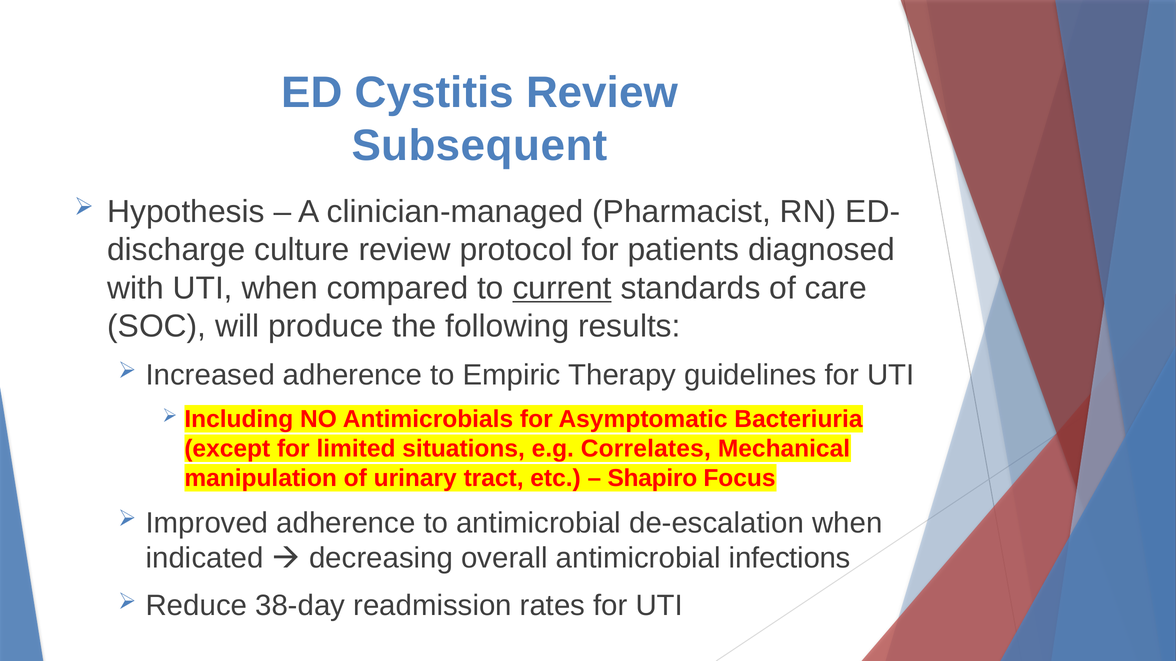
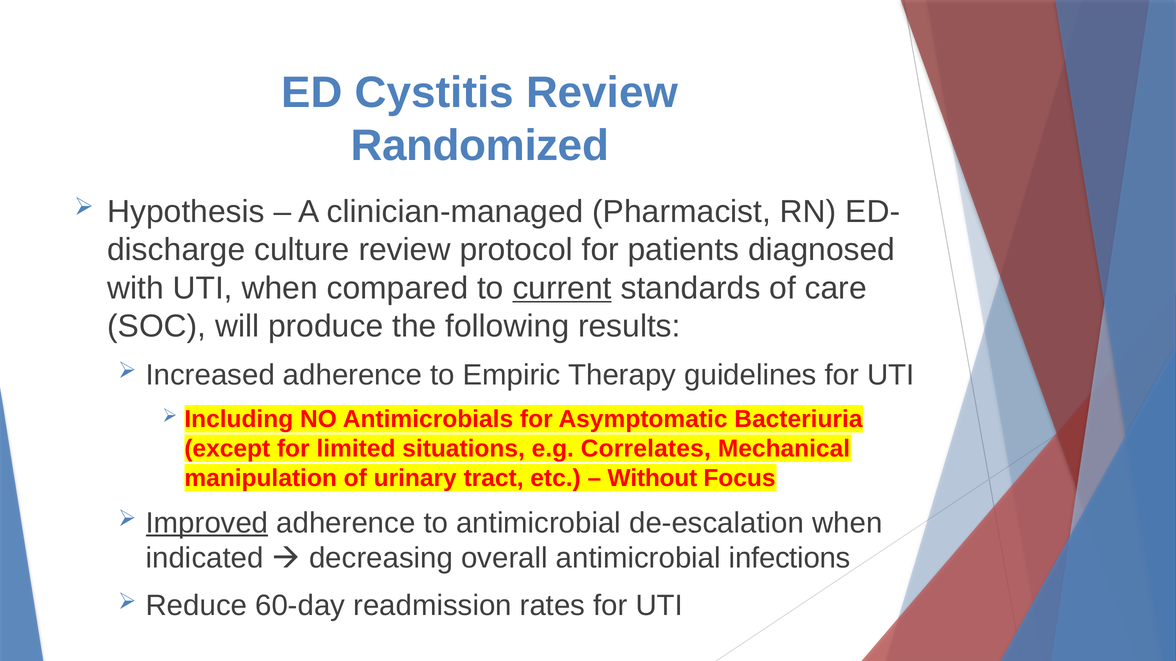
Subsequent: Subsequent -> Randomized
Shapiro: Shapiro -> Without
Improved underline: none -> present
38-day: 38-day -> 60-day
